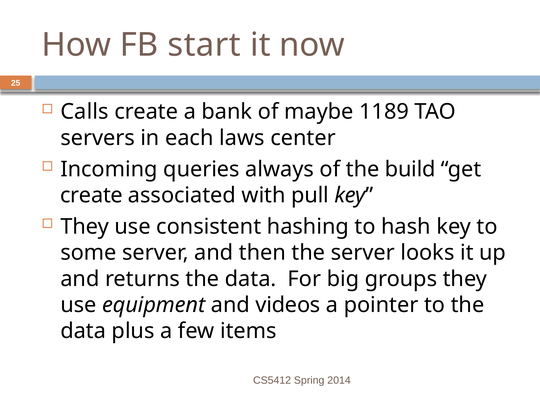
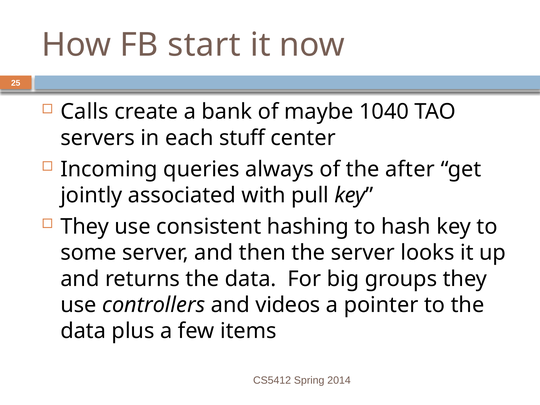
1189: 1189 -> 1040
laws: laws -> stuff
build: build -> after
create at (91, 195): create -> jointly
equipment: equipment -> controllers
